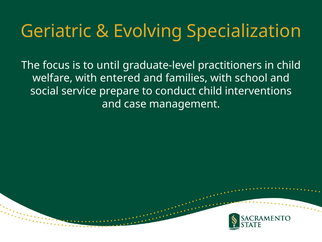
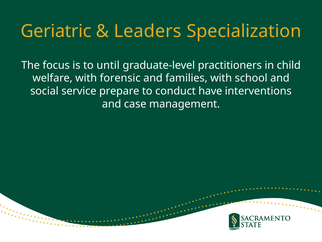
Evolving: Evolving -> Leaders
entered: entered -> forensic
conduct child: child -> have
